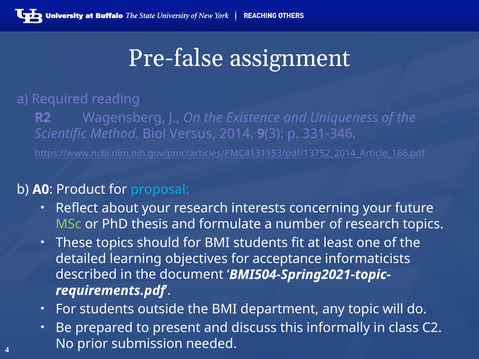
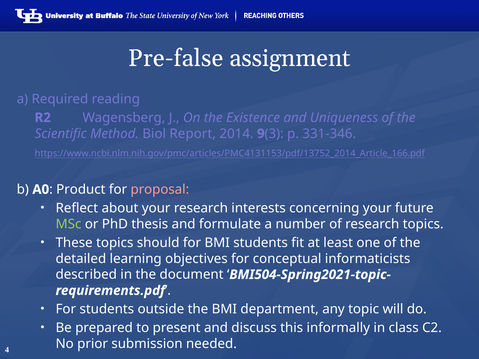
Versus: Versus -> Report
proposal colour: light blue -> pink
acceptance: acceptance -> conceptual
